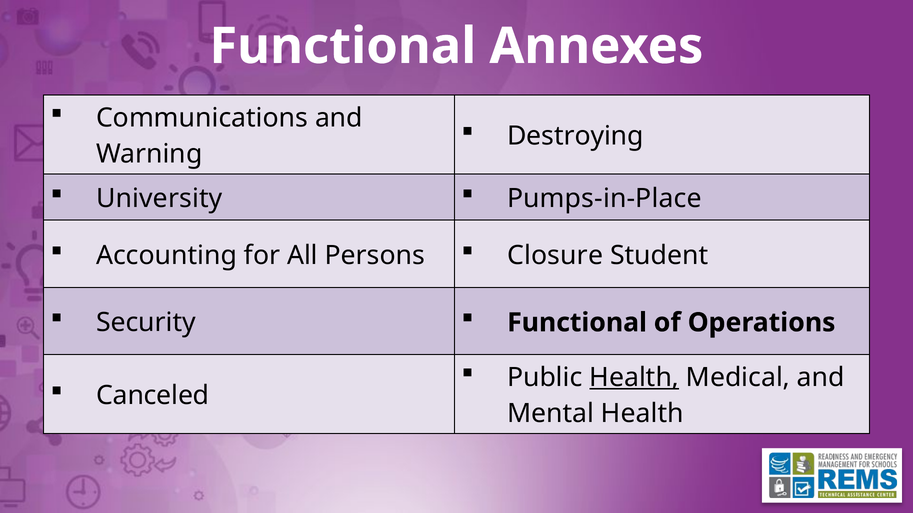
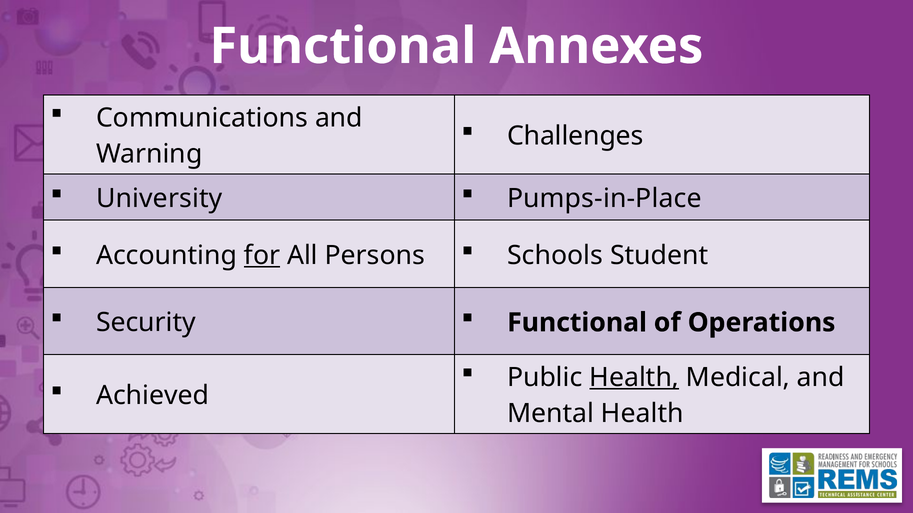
Destroying: Destroying -> Challenges
for underline: none -> present
Closure: Closure -> Schools
Canceled: Canceled -> Achieved
